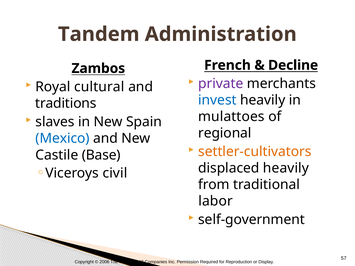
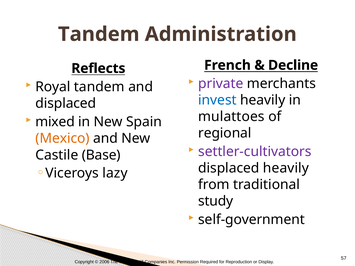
Zambos: Zambos -> Reflects
Royal cultural: cultural -> tandem
traditions at (66, 104): traditions -> displaced
slaves: slaves -> mixed
Mexico colour: blue -> orange
settler-cultivators colour: orange -> purple
civil: civil -> lazy
labor: labor -> study
